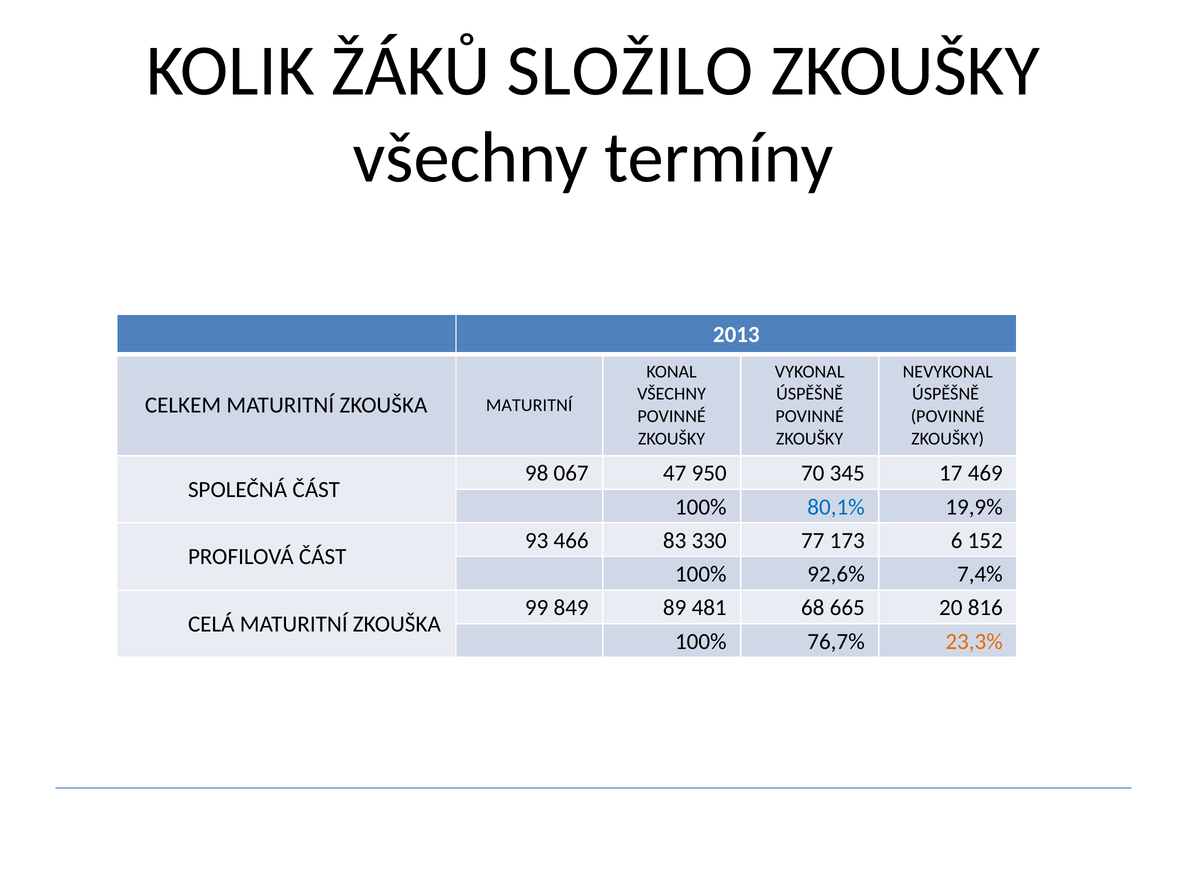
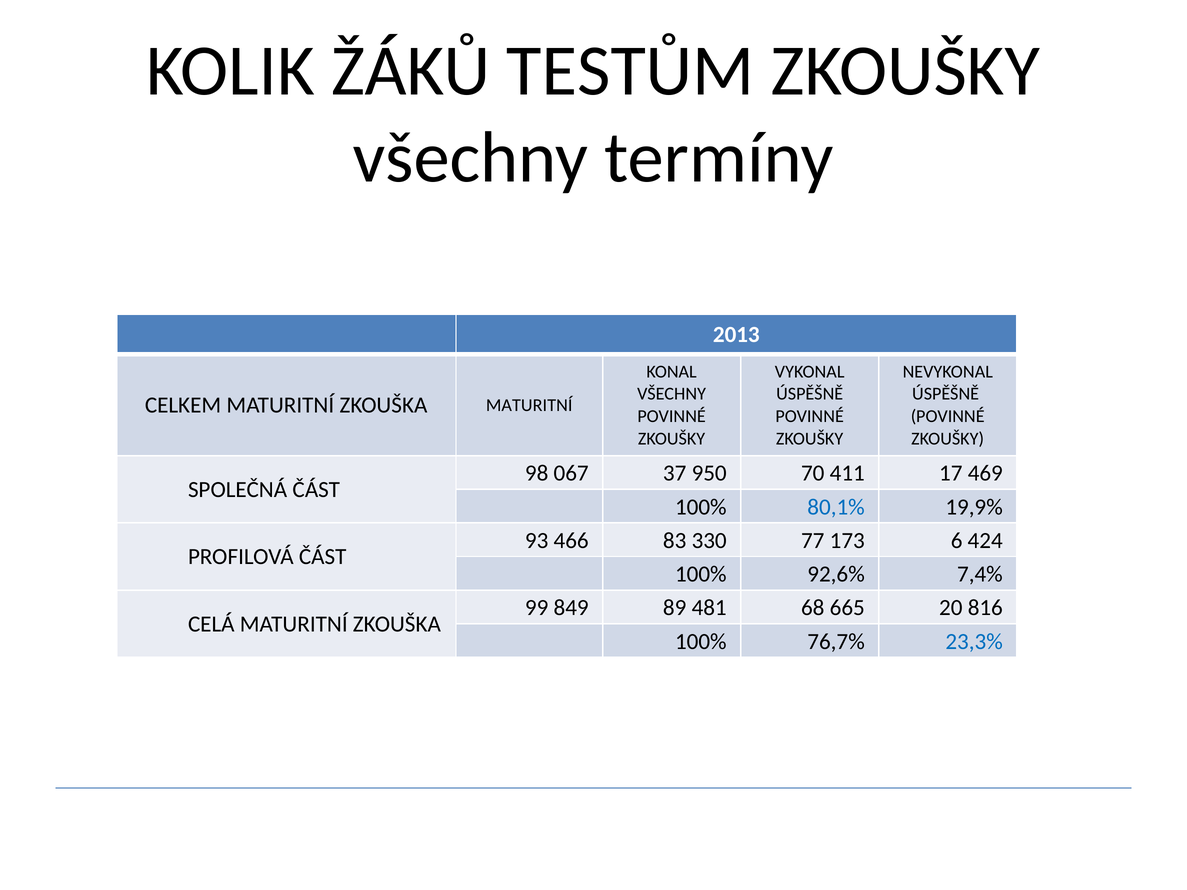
SLOŽILO: SLOŽILO -> TESTŮM
47: 47 -> 37
345: 345 -> 411
152: 152 -> 424
23,3% colour: orange -> blue
